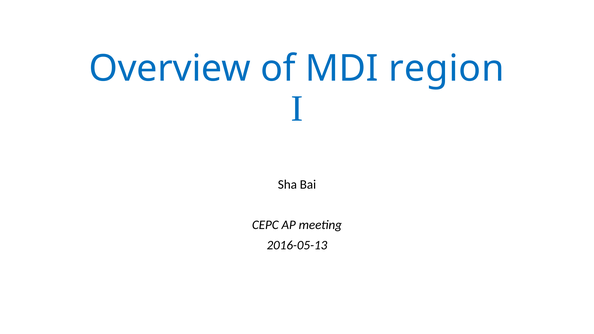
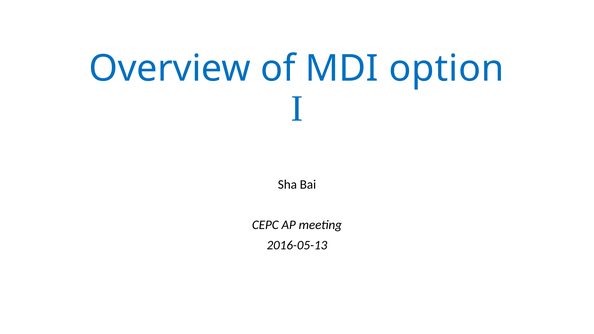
region: region -> option
